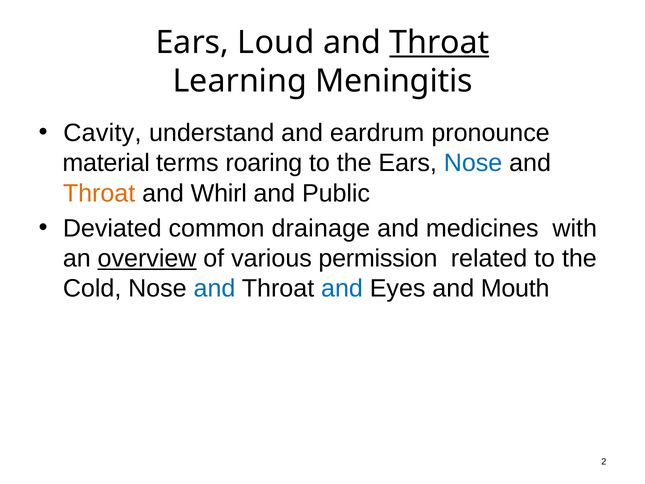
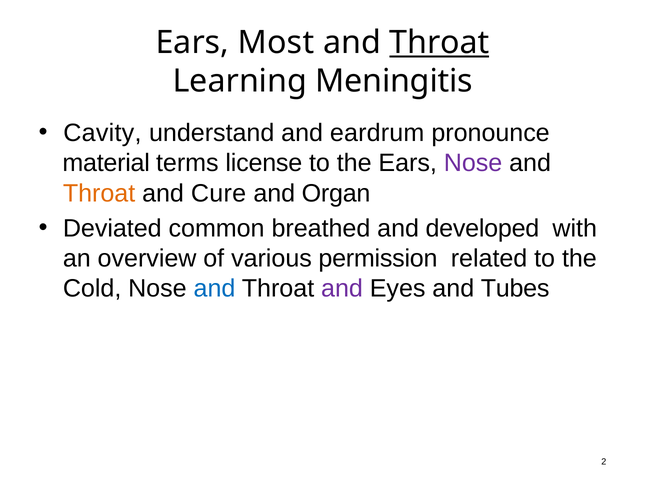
Loud: Loud -> Most
roaring: roaring -> license
Nose at (473, 163) colour: blue -> purple
Whirl: Whirl -> Cure
Public: Public -> Organ
drainage: drainage -> breathed
medicines: medicines -> developed
overview underline: present -> none
and at (342, 289) colour: blue -> purple
Mouth: Mouth -> Tubes
